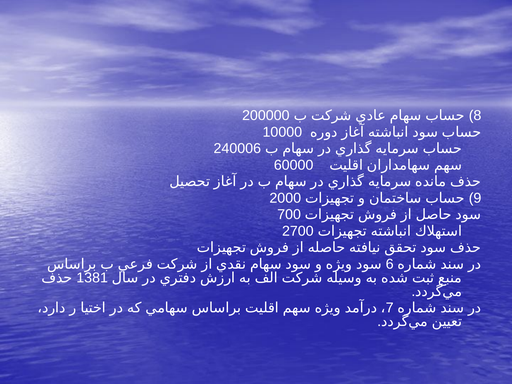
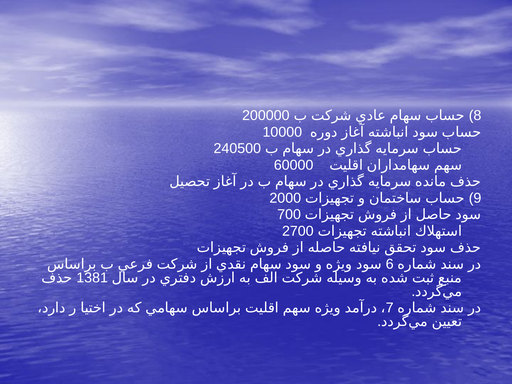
240006: 240006 -> 240500
